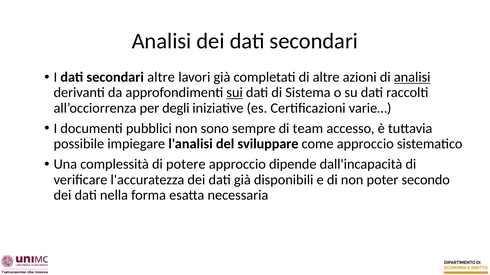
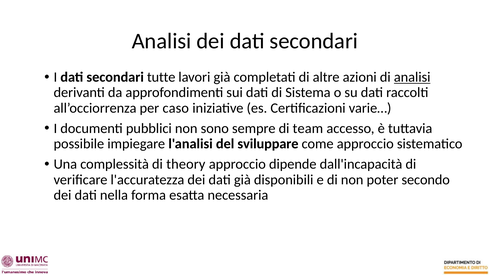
secondari altre: altre -> tutte
sui underline: present -> none
degli: degli -> caso
potere: potere -> theory
